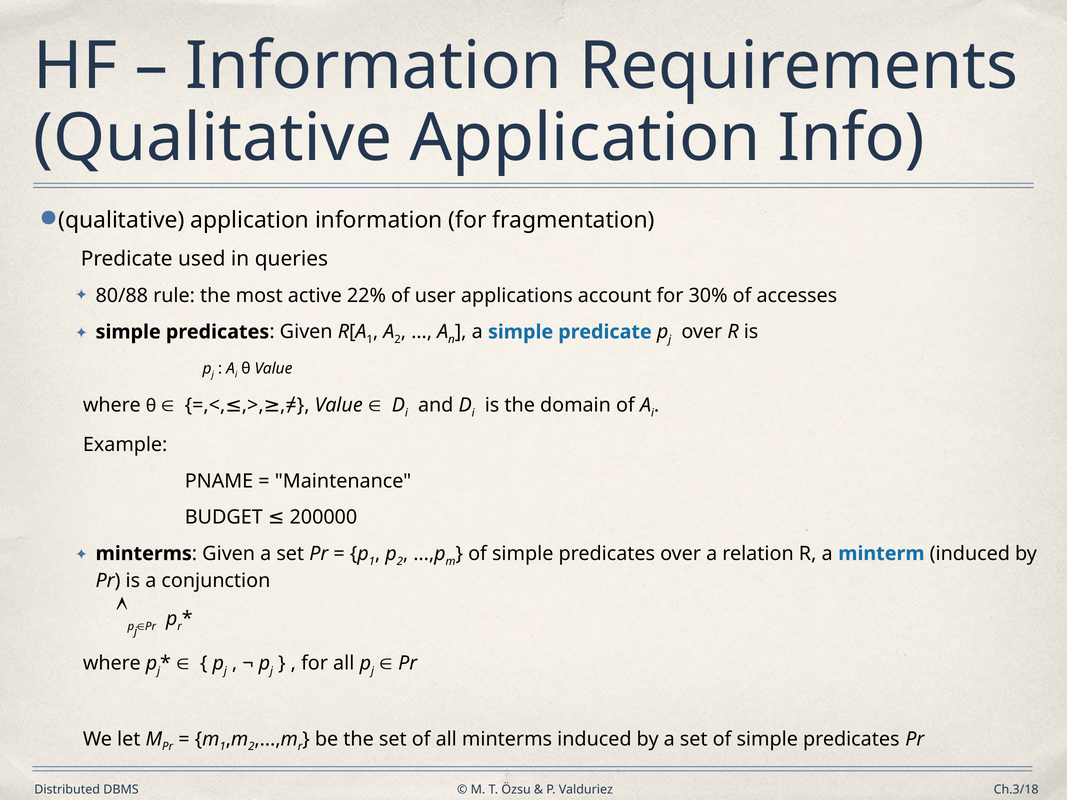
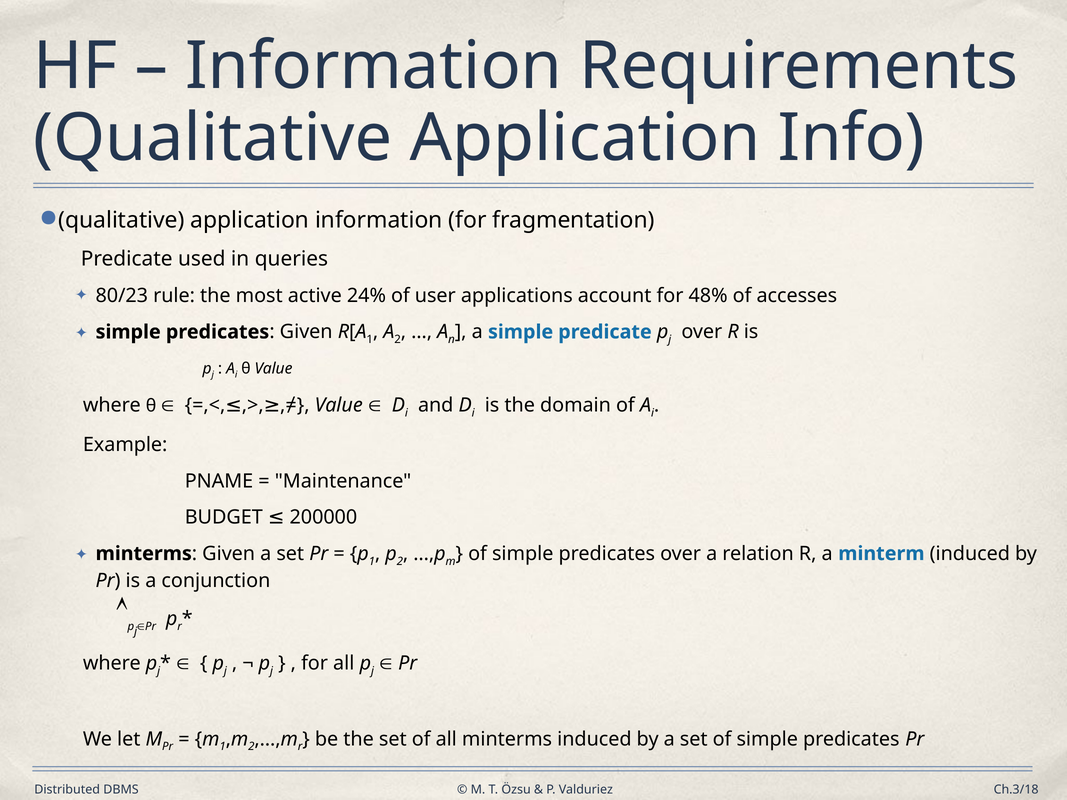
80/88: 80/88 -> 80/23
22%: 22% -> 24%
30%: 30% -> 48%
